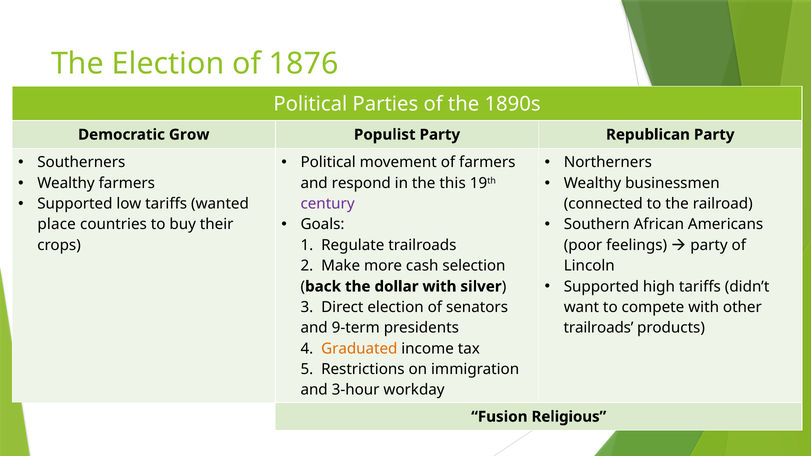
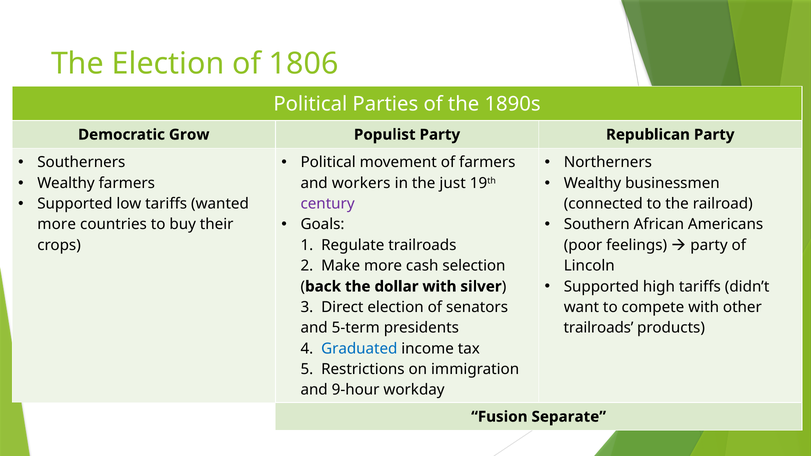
1876: 1876 -> 1806
respond: respond -> workers
this: this -> just
place at (57, 225): place -> more
9-term: 9-term -> 5-term
Graduated colour: orange -> blue
3-hour: 3-hour -> 9-hour
Religious: Religious -> Separate
